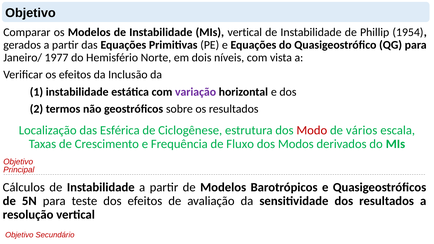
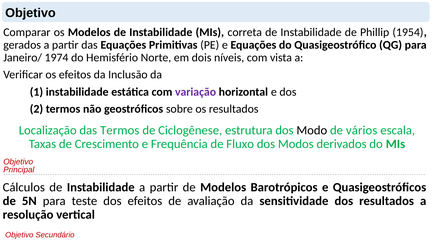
MIs vertical: vertical -> correta
1977: 1977 -> 1974
das Esférica: Esférica -> Termos
Modo colour: red -> black
